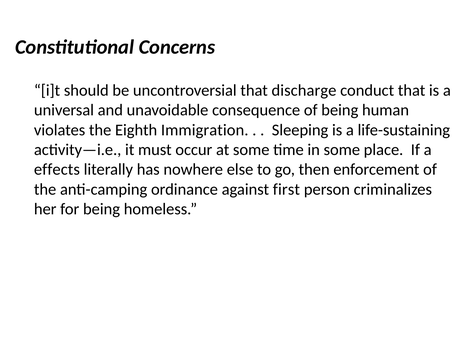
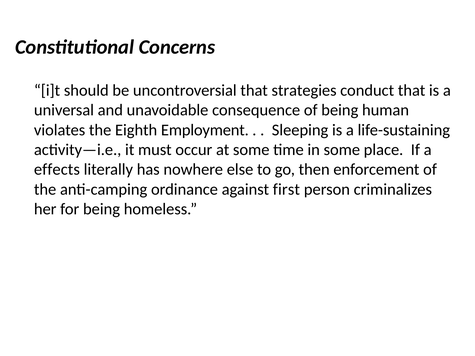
discharge: discharge -> strategies
Immigration: Immigration -> Employment
